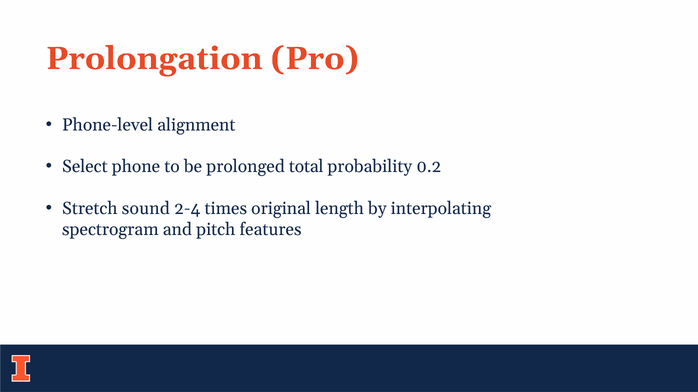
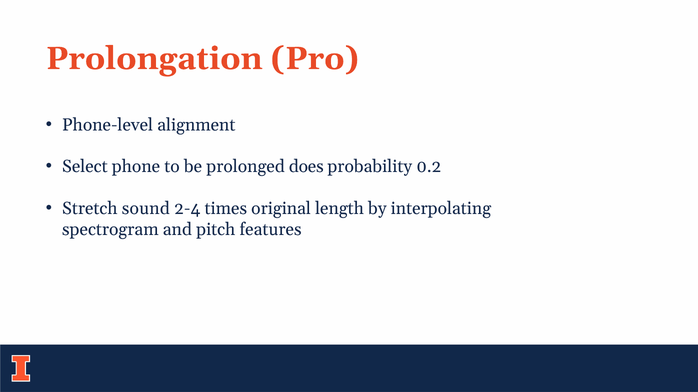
total: total -> does
